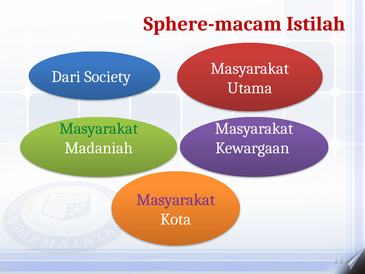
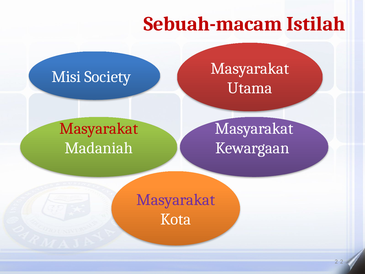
Sphere-macam: Sphere-macam -> Sebuah-macam
Dari: Dari -> Misi
Masyarakat at (99, 129) colour: green -> red
